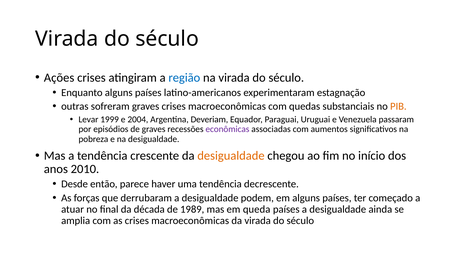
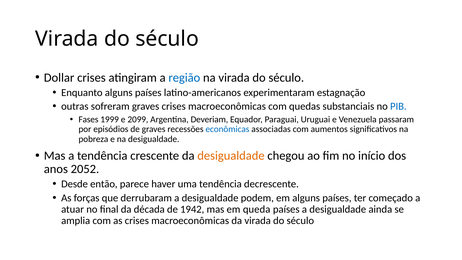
Ações: Ações -> Dollar
PIB colour: orange -> blue
Levar: Levar -> Fases
2004: 2004 -> 2099
econômicas colour: purple -> blue
2010: 2010 -> 2052
1989: 1989 -> 1942
